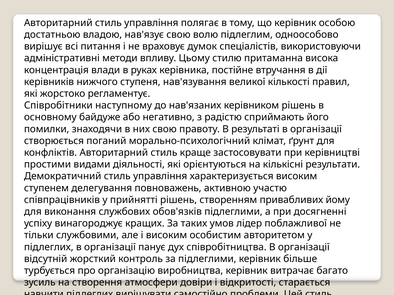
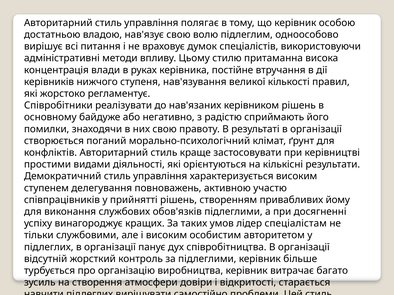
наступному: наступному -> реалізувати
поблажливої: поблажливої -> спеціалістам
